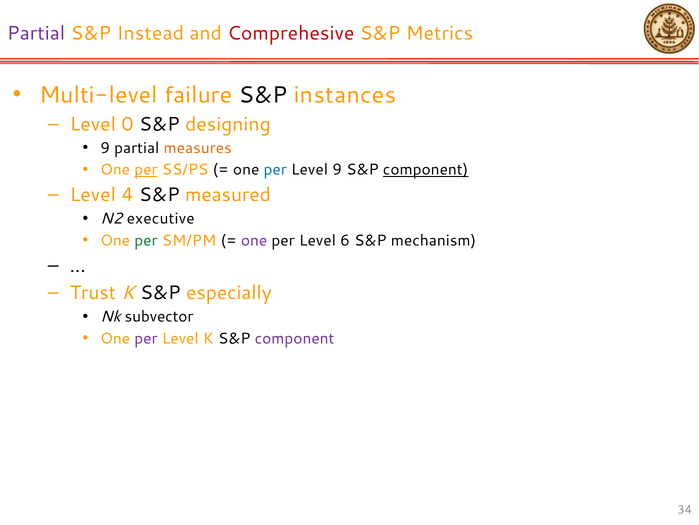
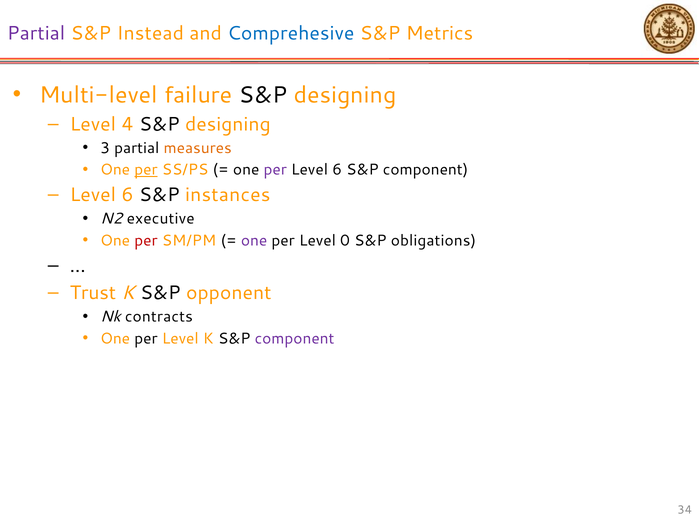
Comprehesive colour: red -> blue
instances at (345, 95): instances -> designing
0: 0 -> 4
9 at (105, 148): 9 -> 3
per at (275, 170) colour: blue -> purple
9 at (337, 170): 9 -> 6
component at (426, 170) underline: present -> none
4 at (127, 195): 4 -> 6
measured: measured -> instances
per at (146, 240) colour: green -> red
6: 6 -> 0
mechanism: mechanism -> obligations
especially: especially -> opponent
subvector: subvector -> contracts
per at (146, 338) colour: purple -> black
